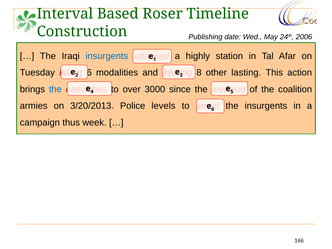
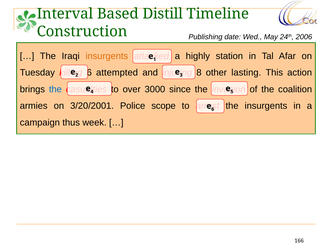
Roser: Roser -> Distill
insurgents at (107, 56) colour: blue -> orange
modalities: modalities -> attempted
3/20/2013: 3/20/2013 -> 3/20/2001
levels: levels -> scope
